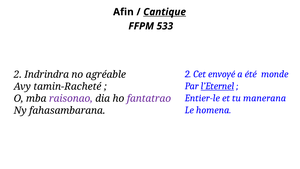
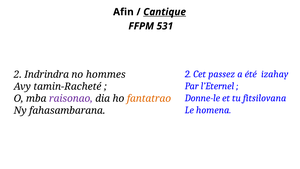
533: 533 -> 531
envoyé: envoyé -> passez
monde: monde -> izahay
agréable: agréable -> hommes
l’Eternel underline: present -> none
Entier-le: Entier-le -> Donne-le
manerana: manerana -> fitsilovana
fantatrao colour: purple -> orange
